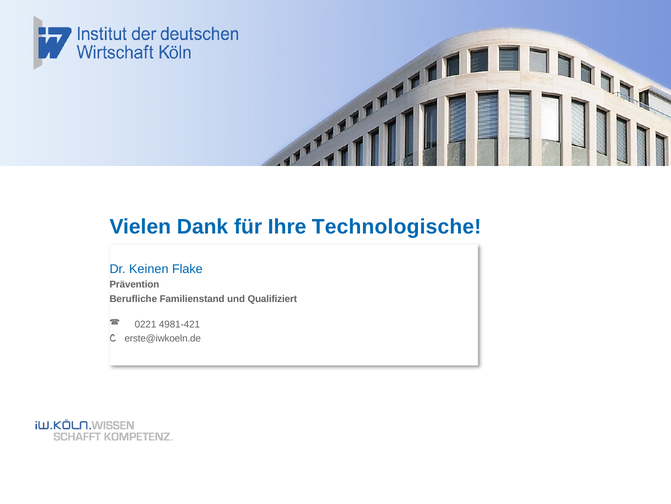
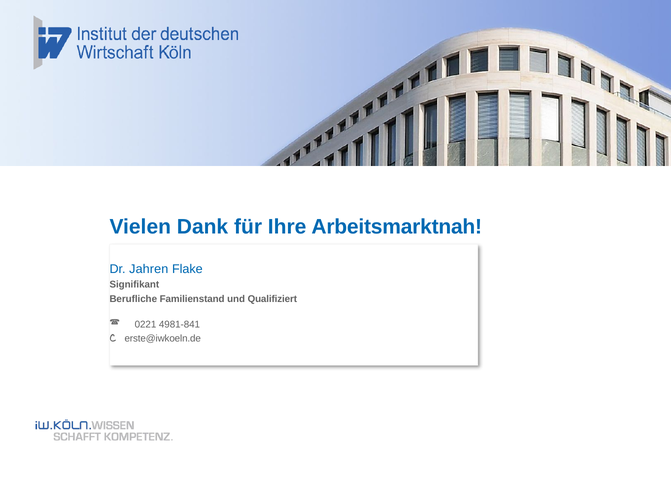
Technologische: Technologische -> Arbeitsmarktnah
Keinen: Keinen -> Jahren
Prävention: Prävention -> Signifikant
4981-421: 4981-421 -> 4981-841
